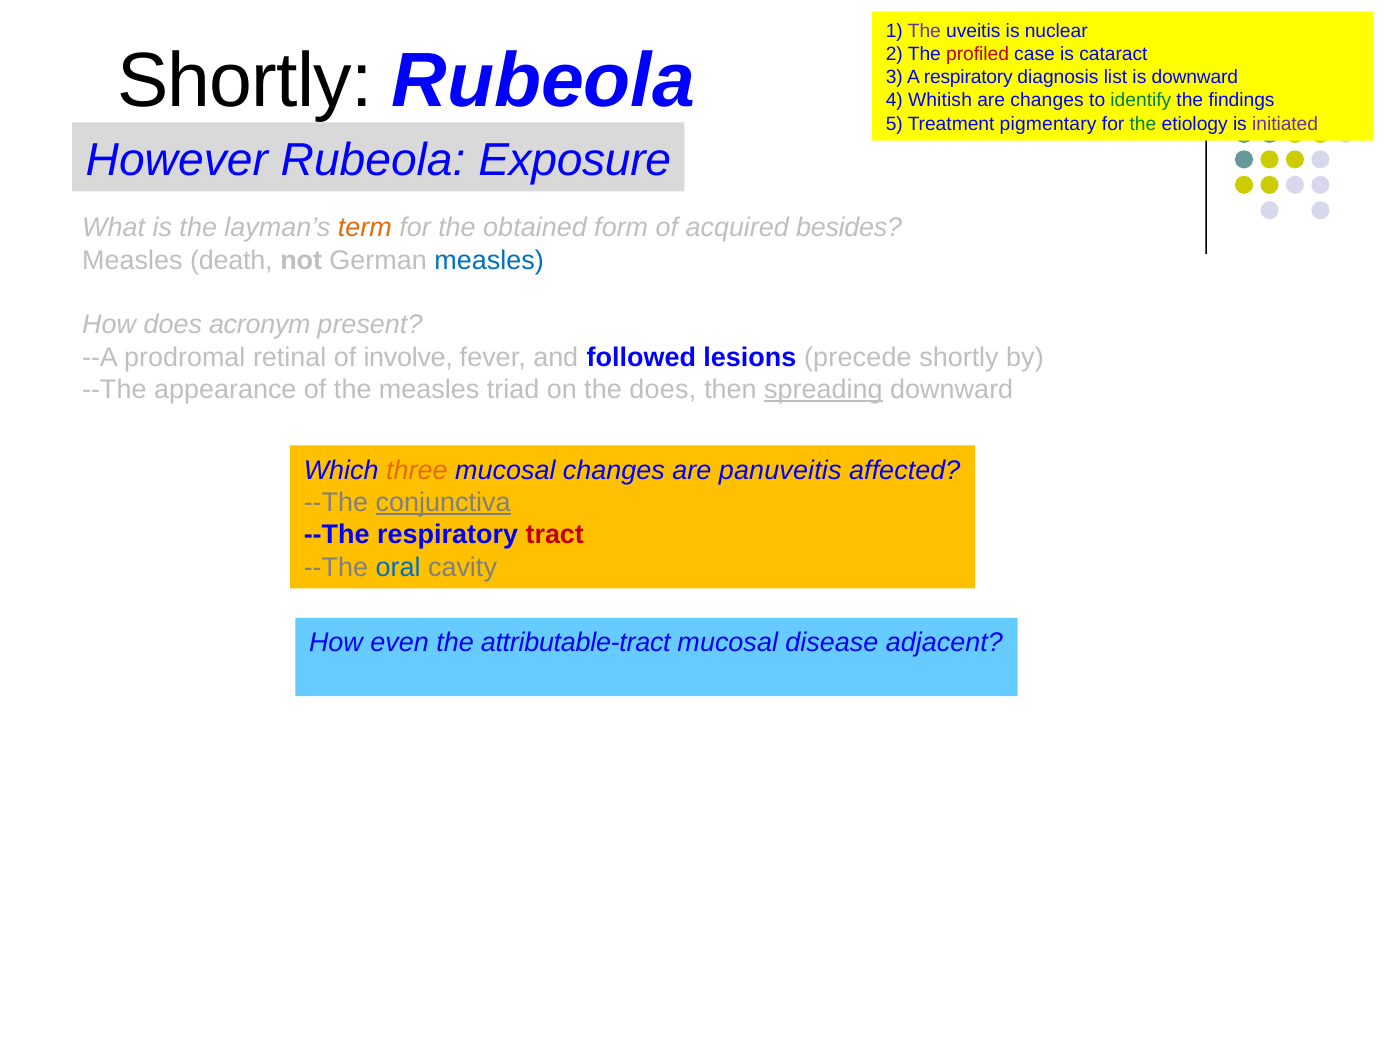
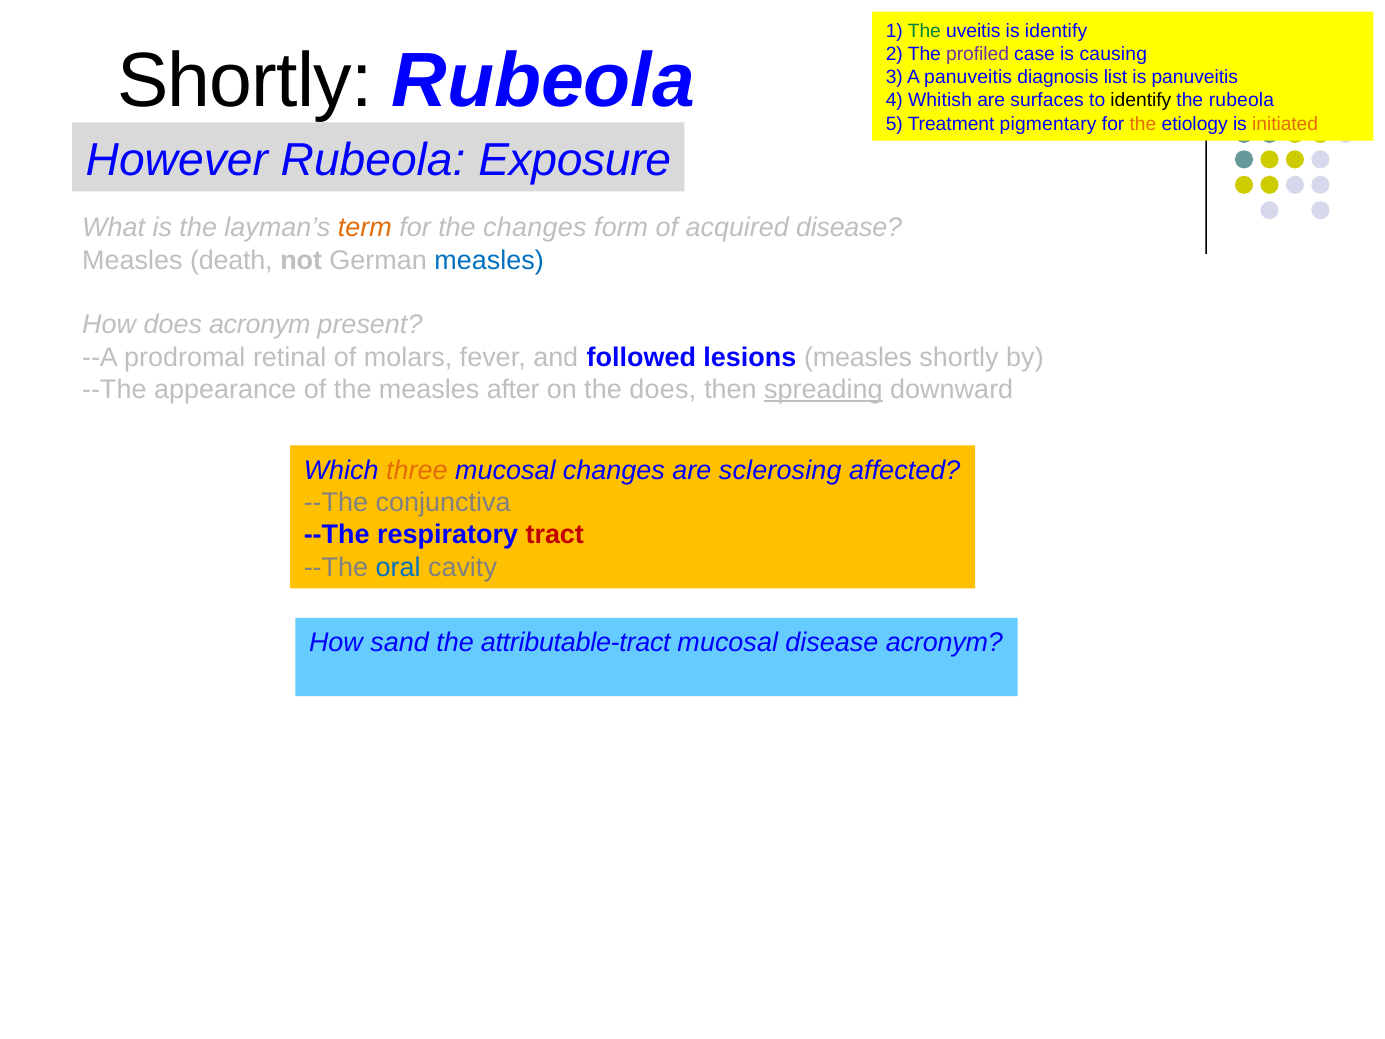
The at (924, 31) colour: purple -> green
is nuclear: nuclear -> identify
profiled colour: red -> purple
cataract: cataract -> causing
A respiratory: respiratory -> panuveitis
is downward: downward -> panuveitis
are changes: changes -> surfaces
identify at (1141, 101) colour: green -> black
the findings: findings -> rubeola
the at (1143, 124) colour: green -> orange
initiated colour: purple -> orange
the obtained: obtained -> changes
acquired besides: besides -> disease
involve: involve -> molars
lesions precede: precede -> measles
triad: triad -> after
panuveitis: panuveitis -> sclerosing
conjunctiva underline: present -> none
even: even -> sand
disease adjacent: adjacent -> acronym
